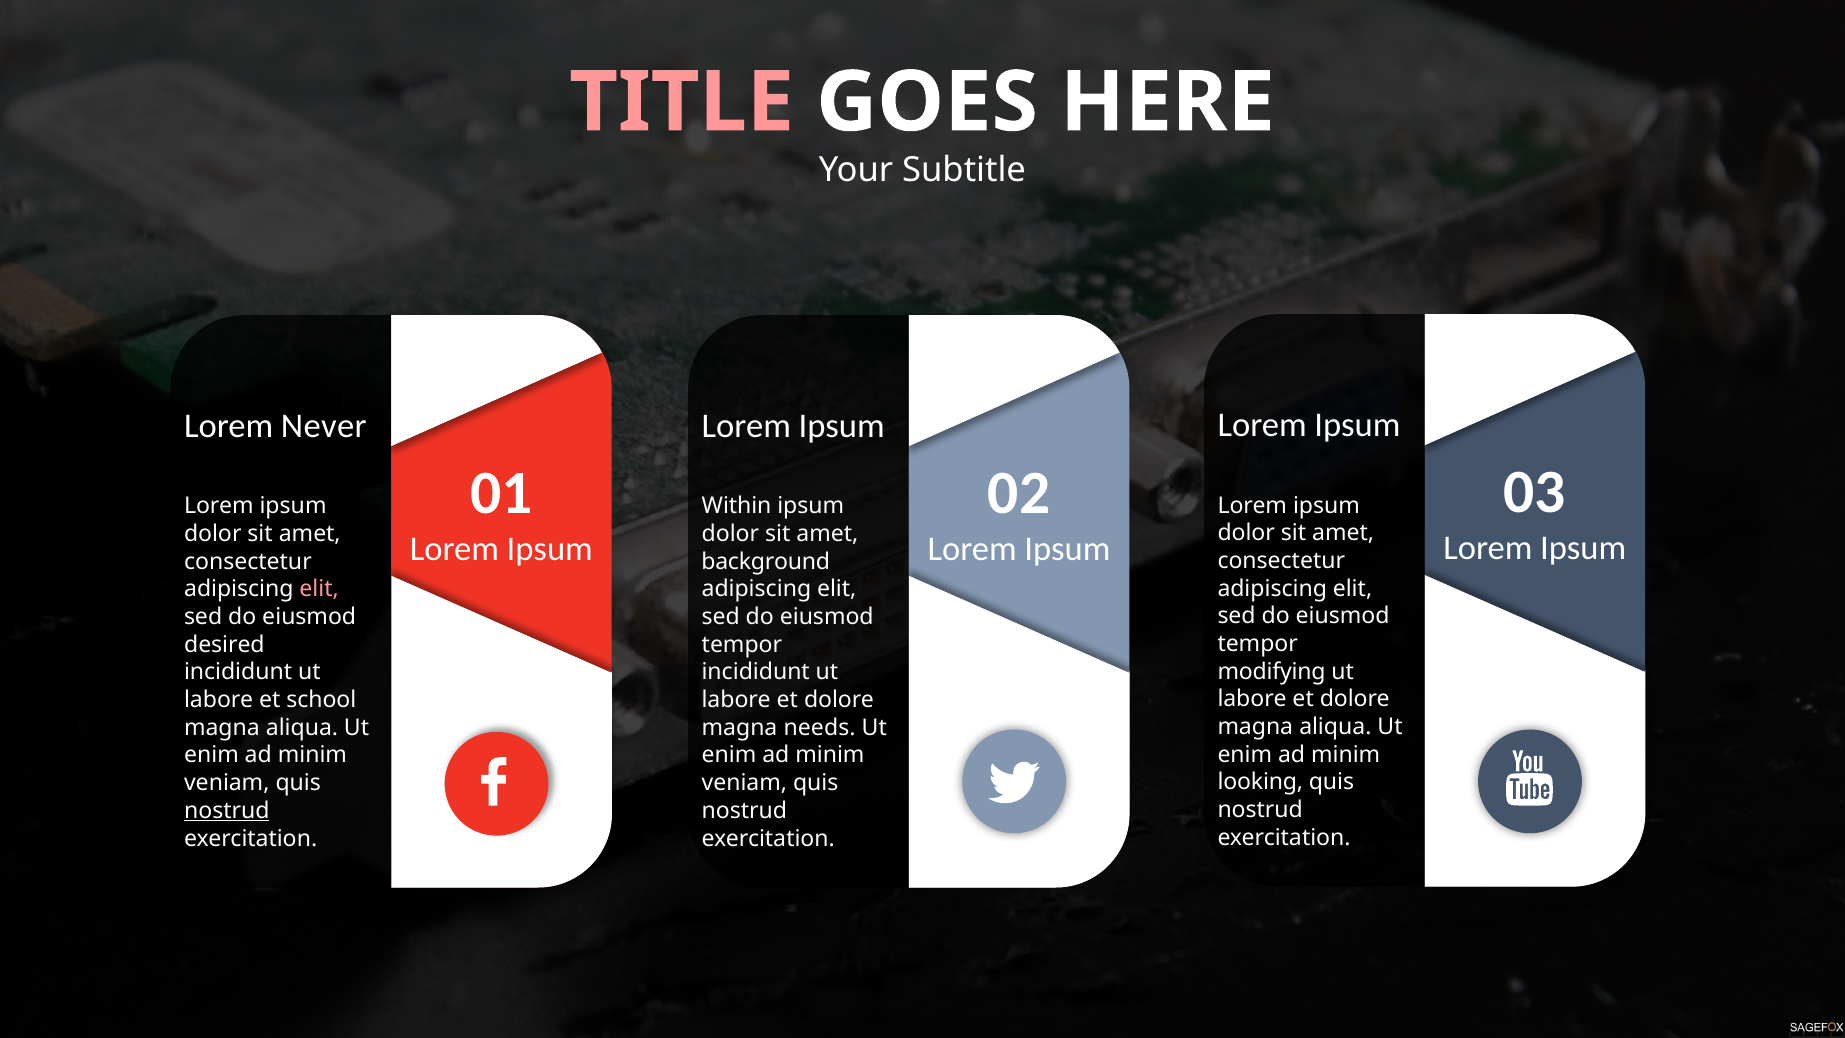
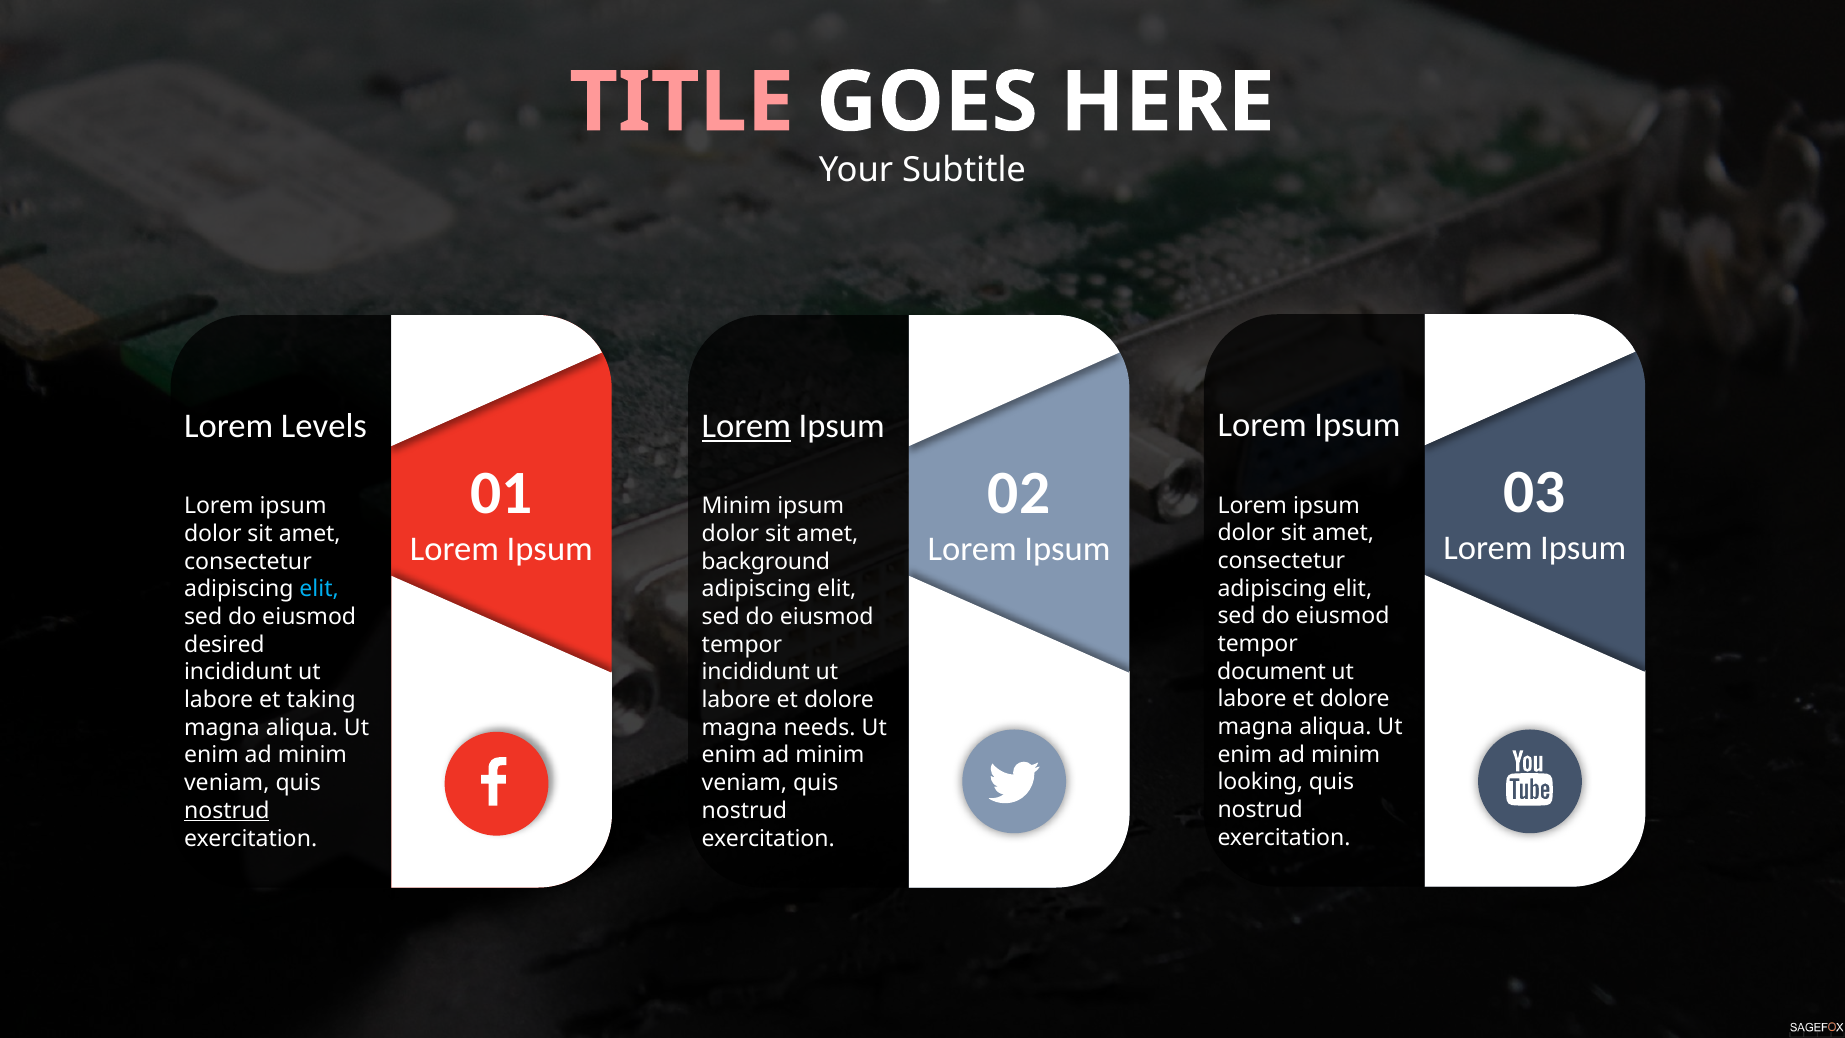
Never: Never -> Levels
Lorem at (746, 426) underline: none -> present
Within at (737, 506): Within -> Minim
elit at (319, 589) colour: pink -> light blue
modifying: modifying -> document
school: school -> taking
